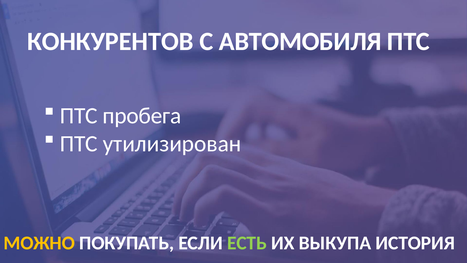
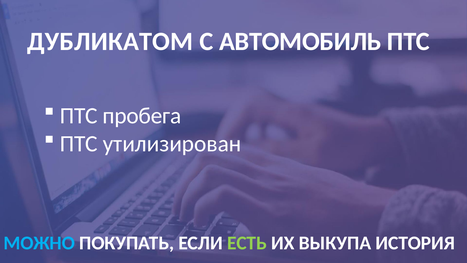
КОНКУРЕНТОВ: КОНКУРЕНТОВ -> ДУБЛИКАТОМ
АВТОМОБИЛЯ: АВТОМОБИЛЯ -> АВТОМОБИЛЬ
МОЖНО colour: yellow -> light blue
